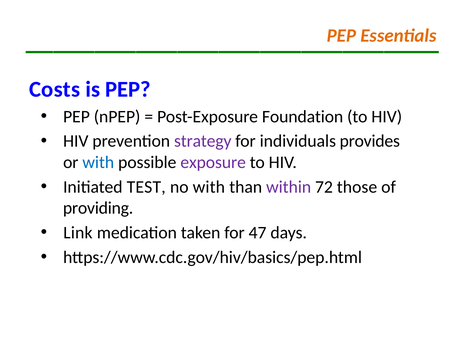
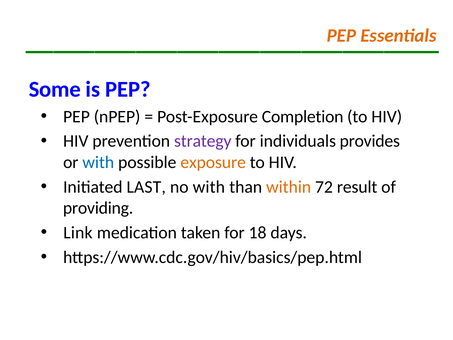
Costs: Costs -> Some
Foundation: Foundation -> Completion
exposure colour: purple -> orange
TEST: TEST -> LAST
within colour: purple -> orange
those: those -> result
47: 47 -> 18
